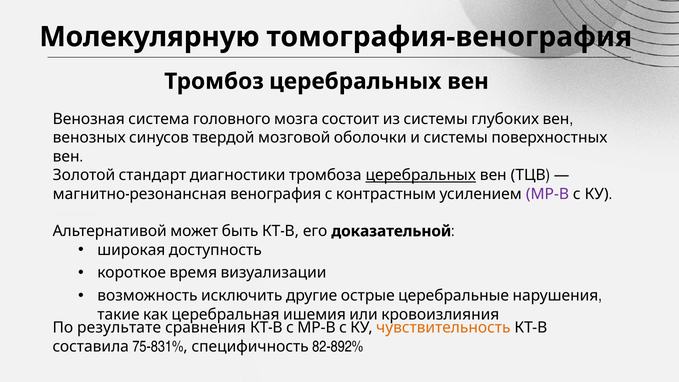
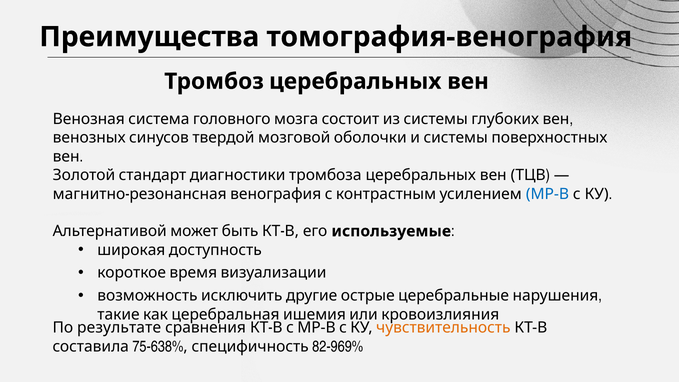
Молекулярную: Молекулярную -> Преимущества
церебральных underline: present -> none
МР-В colour: purple -> blue
доказательной: доказательной -> используемые
75-831%: 75-831% -> 75-638%
82-892%: 82-892% -> 82-969%
